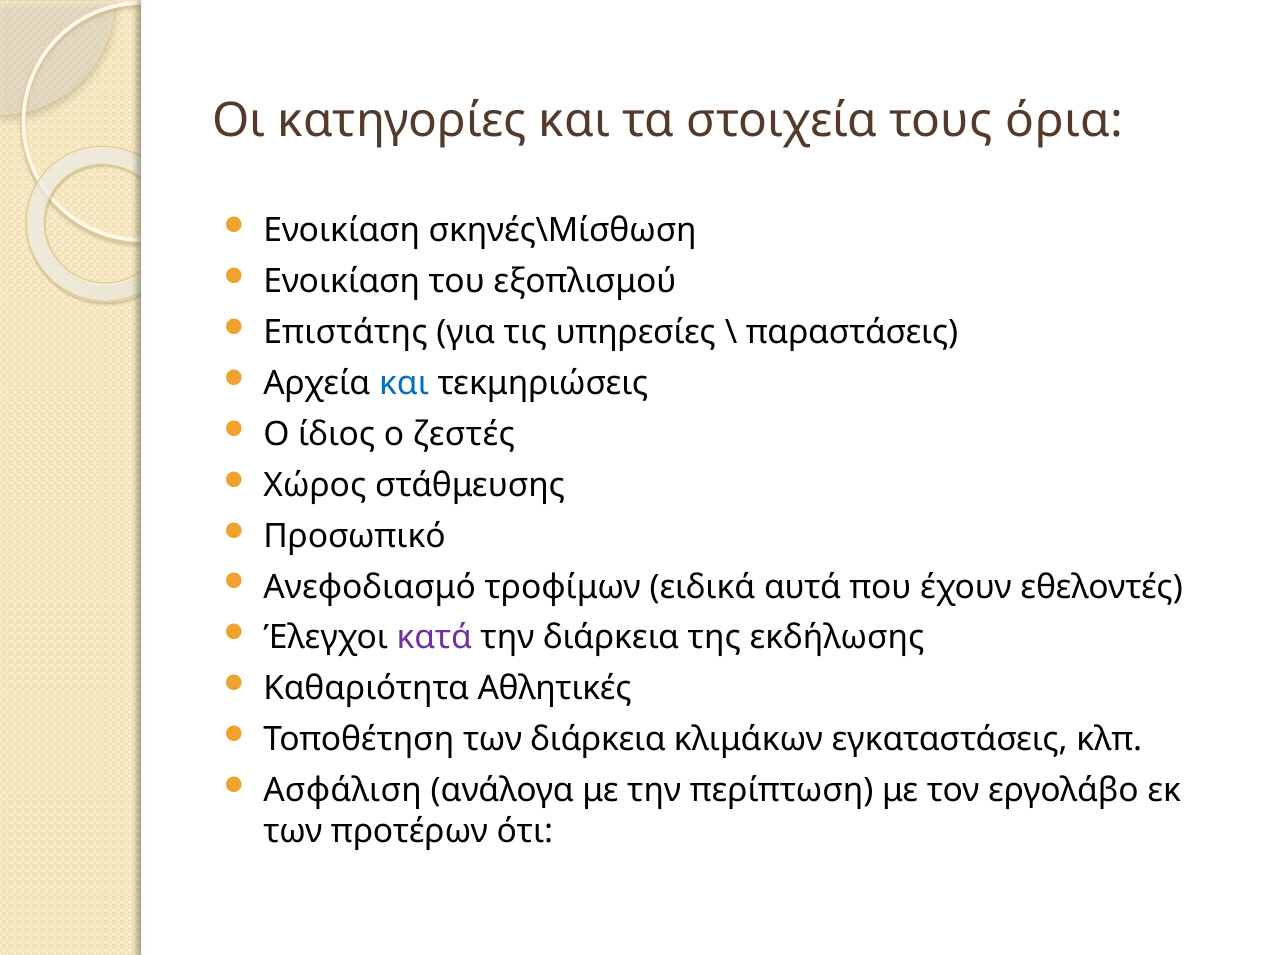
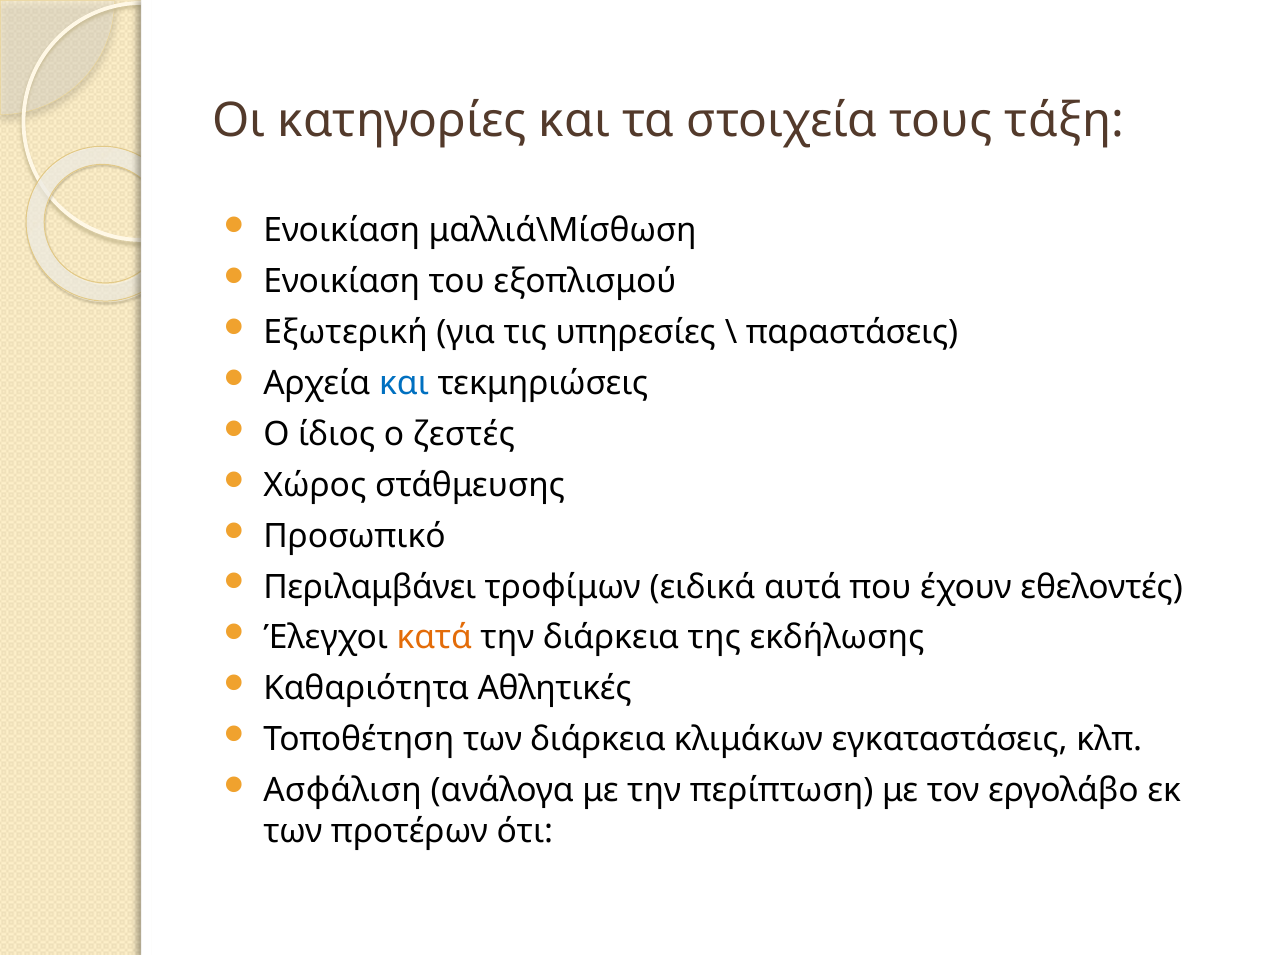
όρια: όρια -> τάξη
σκηνές\Μίσθωση: σκηνές\Μίσθωση -> μαλλιά\Μίσθωση
Επιστάτης: Επιστάτης -> Εξωτερική
Ανεφοδιασμό: Ανεφοδιασμό -> Περιλαμβάνει
κατά colour: purple -> orange
